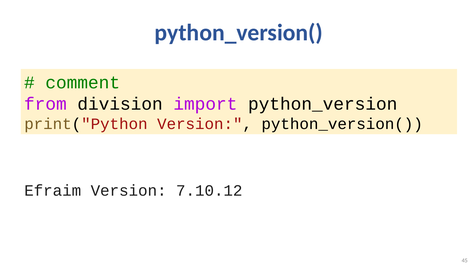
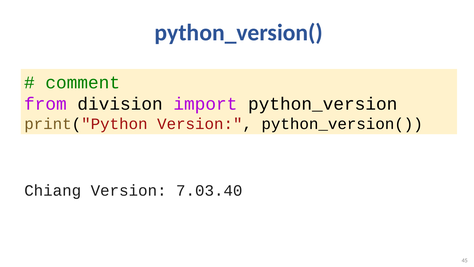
Efraim: Efraim -> Chiang
7.10.12: 7.10.12 -> 7.03.40
